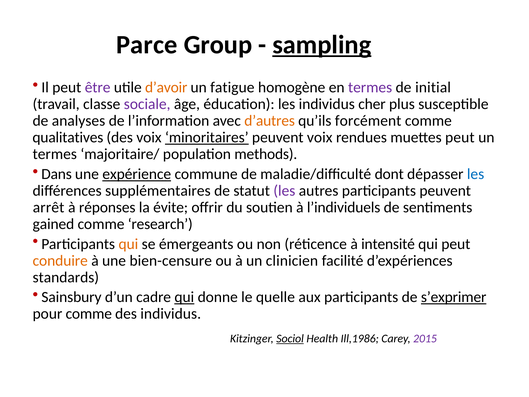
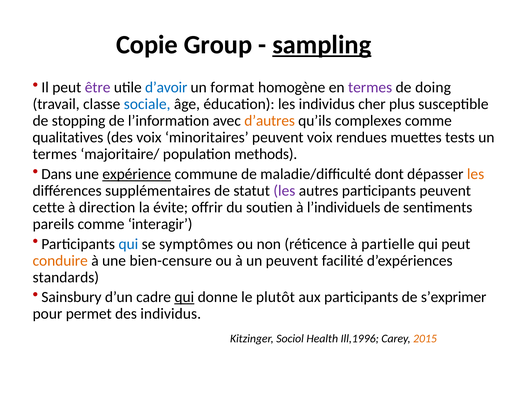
Parce: Parce -> Copie
d’avoir colour: orange -> blue
fatigue: fatigue -> format
initial: initial -> doing
sociale colour: purple -> blue
analyses: analyses -> stopping
forcément: forcément -> complexes
minoritaires underline: present -> none
muettes peut: peut -> tests
les at (476, 174) colour: blue -> orange
arrêt: arrêt -> cette
réponses: réponses -> direction
gained: gained -> pareils
research: research -> interagir
qui at (128, 244) colour: orange -> blue
émergeants: émergeants -> symptômes
intensité: intensité -> partielle
un clinicien: clinicien -> peuvent
quelle: quelle -> plutôt
s’exprimer underline: present -> none
pour comme: comme -> permet
Sociol underline: present -> none
Ill,1986: Ill,1986 -> Ill,1996
2015 colour: purple -> orange
